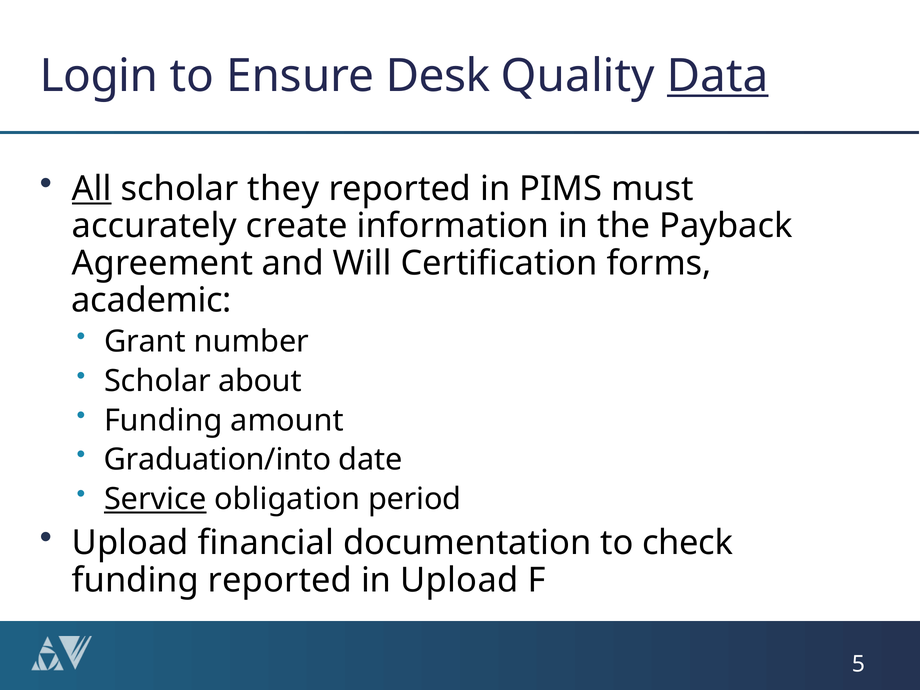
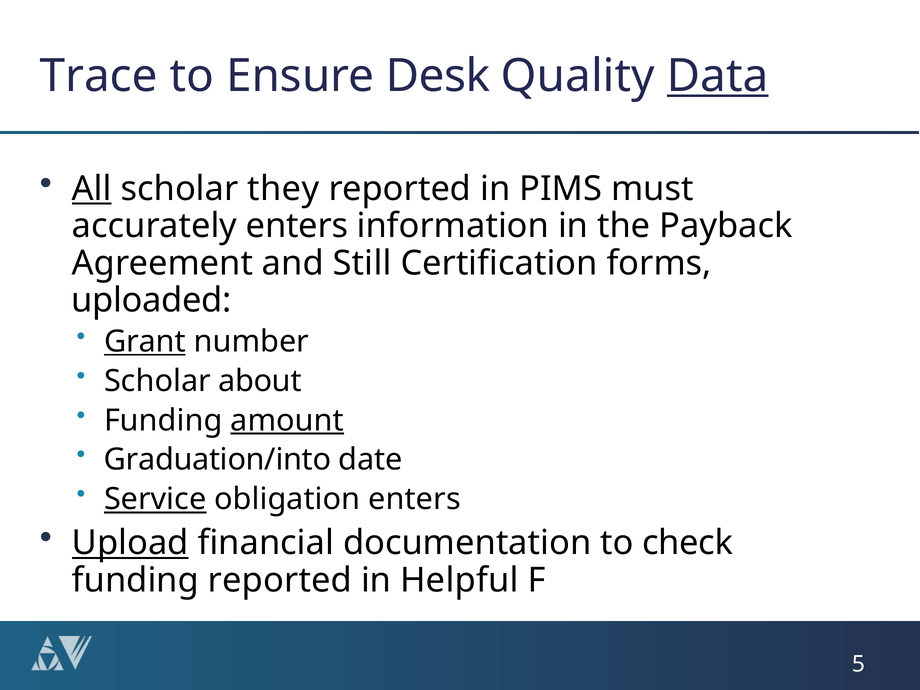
Login: Login -> Trace
accurately create: create -> enters
Will: Will -> Still
academic: academic -> uploaded
Grant underline: none -> present
amount underline: none -> present
obligation period: period -> enters
Upload at (130, 543) underline: none -> present
in Upload: Upload -> Helpful
